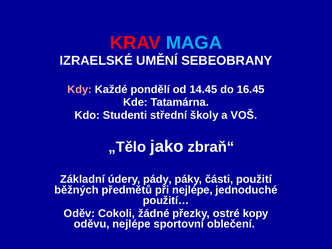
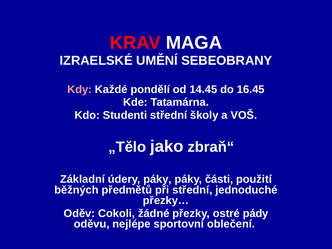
MAGA colour: light blue -> white
údery pády: pády -> páky
při nejlépe: nejlépe -> střední
použití…: použití… -> přezky…
kopy: kopy -> pády
